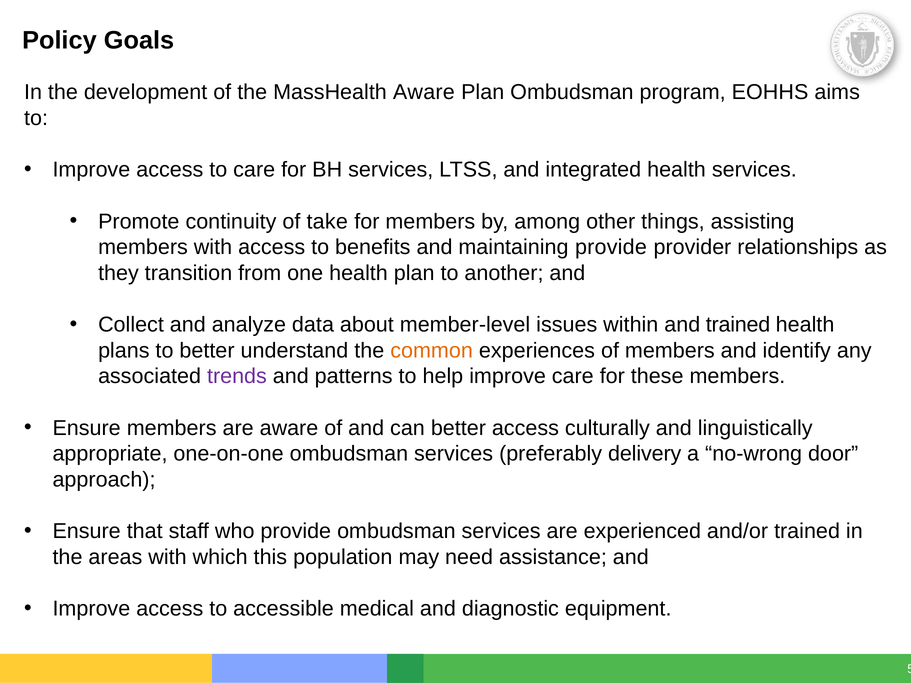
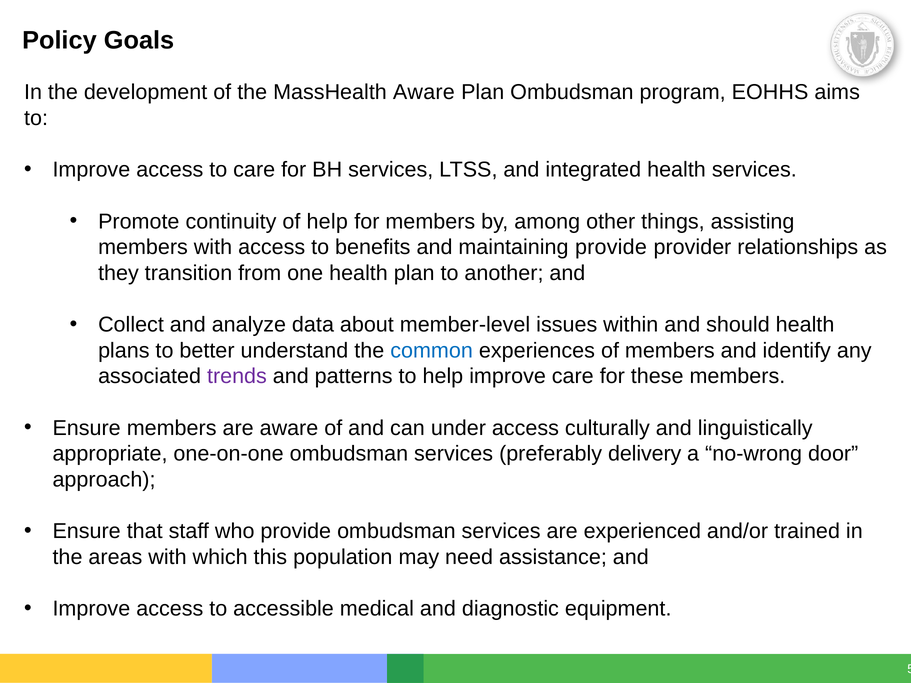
of take: take -> help
and trained: trained -> should
common colour: orange -> blue
can better: better -> under
